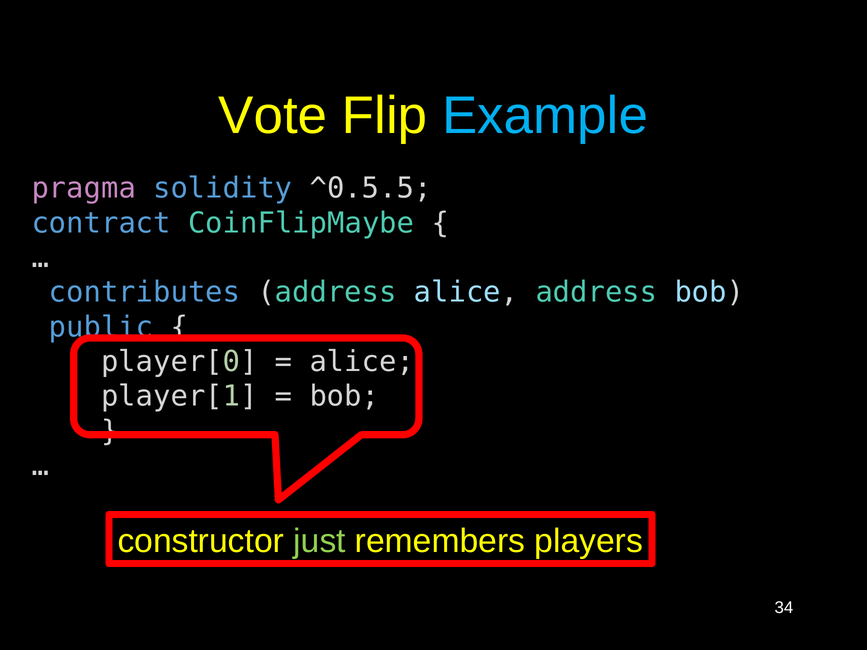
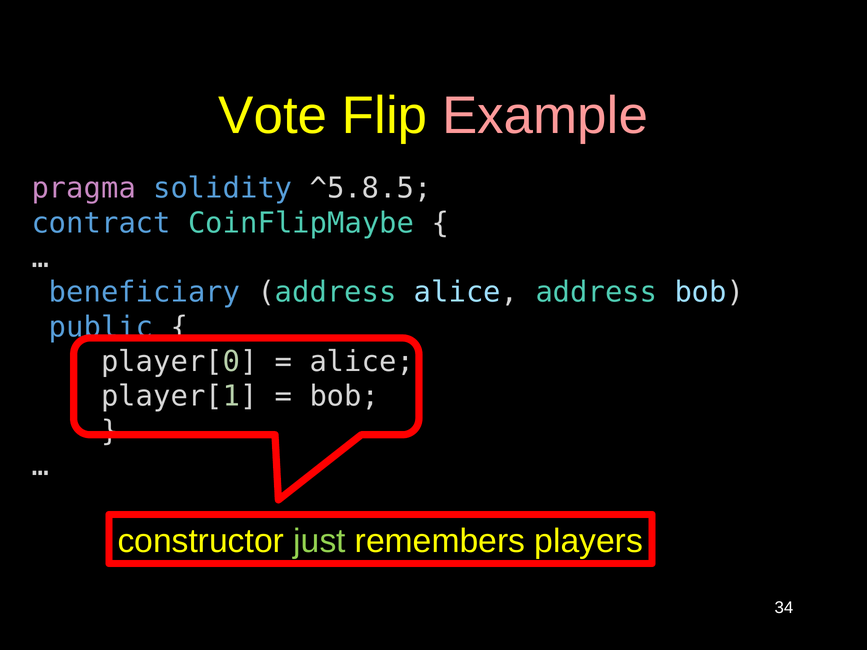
Example colour: light blue -> pink
^0.5.5: ^0.5.5 -> ^5.8.5
contributes: contributes -> beneficiary
